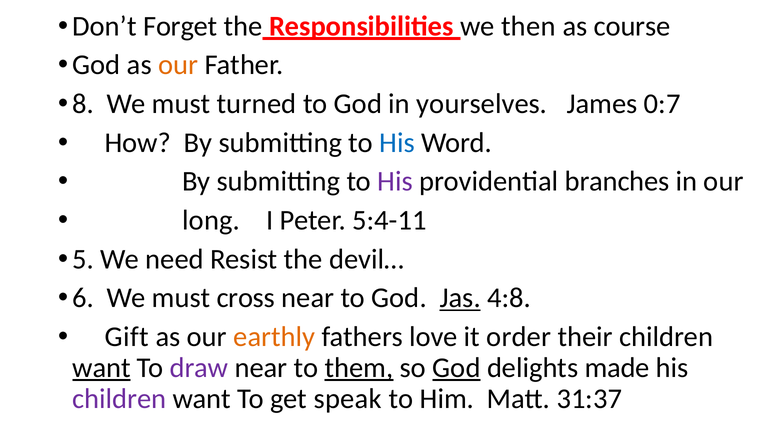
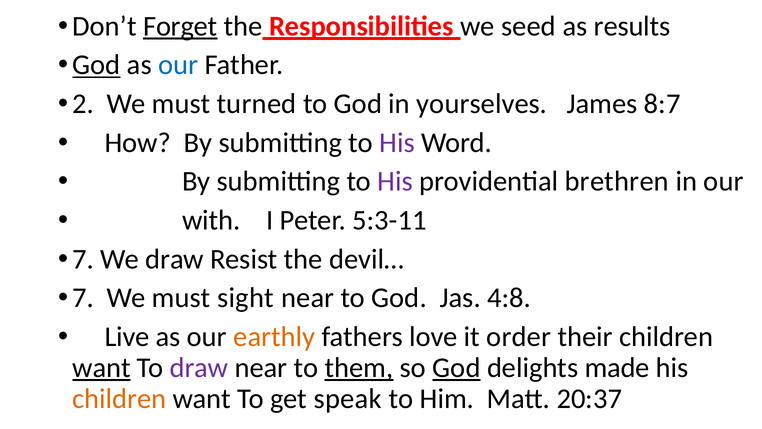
Forget underline: none -> present
then: then -> seed
course: course -> results
God at (96, 65) underline: none -> present
our at (178, 65) colour: orange -> blue
8: 8 -> 2
0:7: 0:7 -> 8:7
His at (397, 143) colour: blue -> purple
branches: branches -> brethren
long: long -> with
5:4-11: 5:4-11 -> 5:3-11
5 at (83, 259): 5 -> 7
We need: need -> draw
6 at (83, 298): 6 -> 7
cross: cross -> sight
Jas underline: present -> none
Gift: Gift -> Live
children at (119, 398) colour: purple -> orange
31:37: 31:37 -> 20:37
